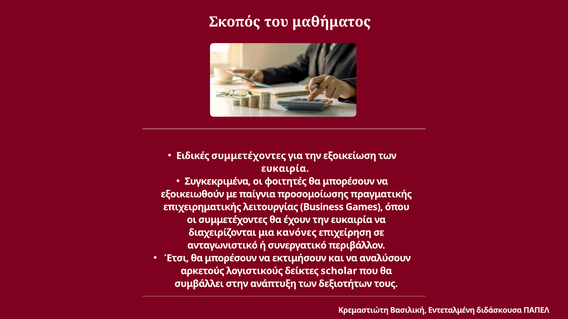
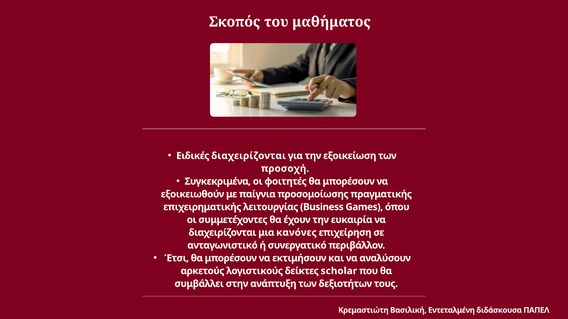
Ειδικές συμμετέχοντες: συμμετέχοντες -> διαχειρίζονται
ευκαιρία at (285, 169): ευκαιρία -> προσοχή
